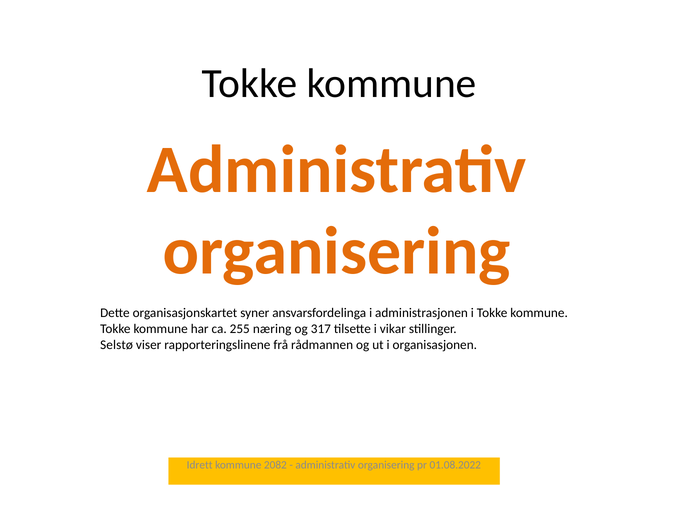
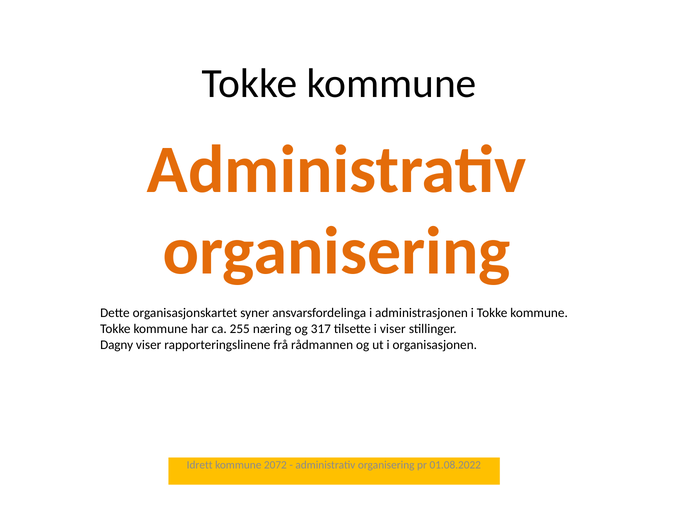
i vikar: vikar -> viser
Selstø: Selstø -> Dagny
2082: 2082 -> 2072
